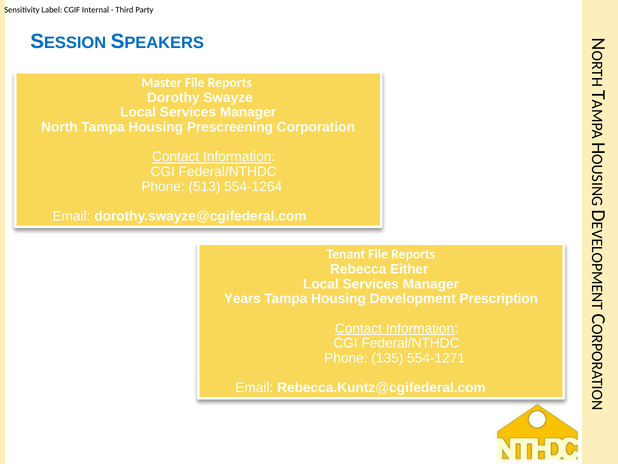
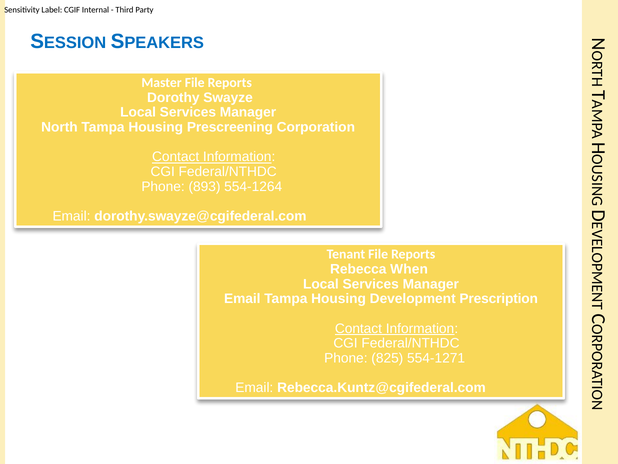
513: 513 -> 893
Either: Either -> When
Years at (242, 299): Years -> Email
135: 135 -> 825
